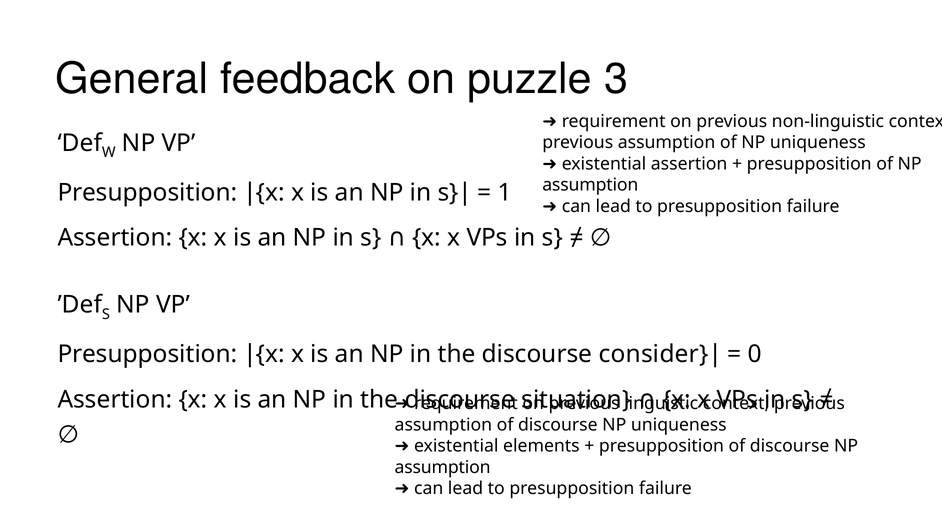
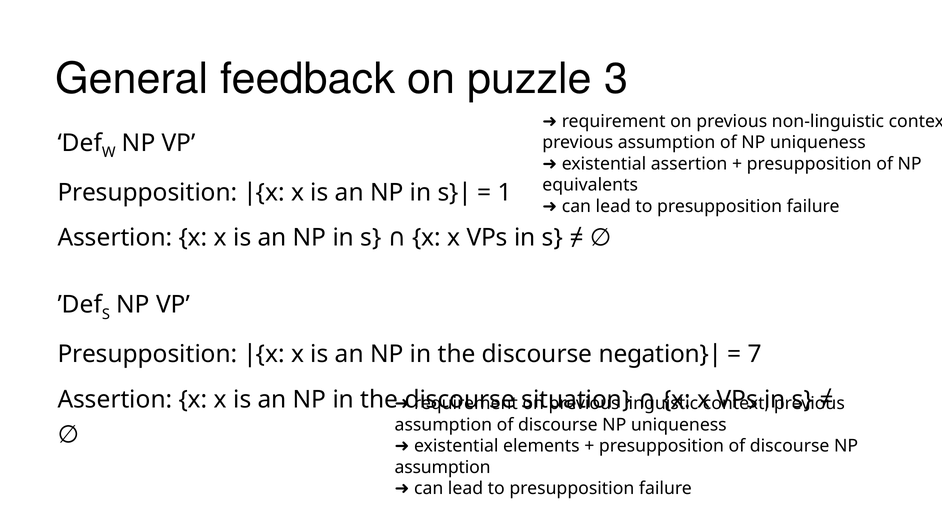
assumption at (590, 185): assumption -> equivalents
consider: consider -> negation
0: 0 -> 7
